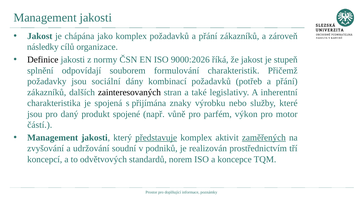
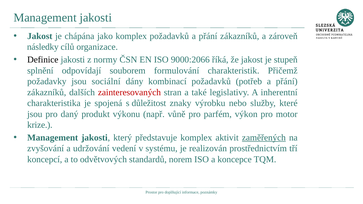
9000:2026: 9000:2026 -> 9000:2066
zainteresovaných colour: black -> red
přijímána: přijímána -> důležitost
spojené: spojené -> výkonu
částí: částí -> krize
představuje underline: present -> none
soudní: soudní -> vedení
podniků: podniků -> systému
